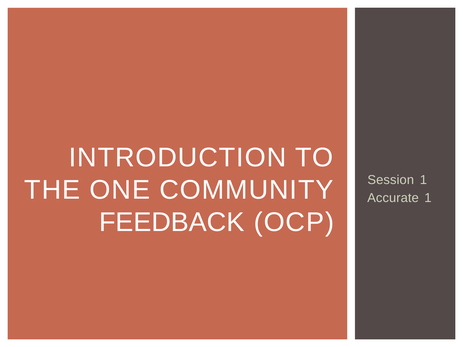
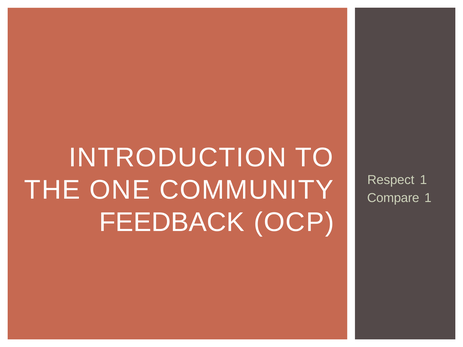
Session: Session -> Respect
Accurate: Accurate -> Compare
